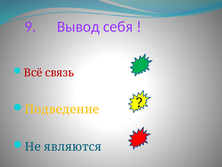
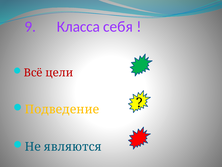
Вывод: Вывод -> Класса
связь: связь -> цели
